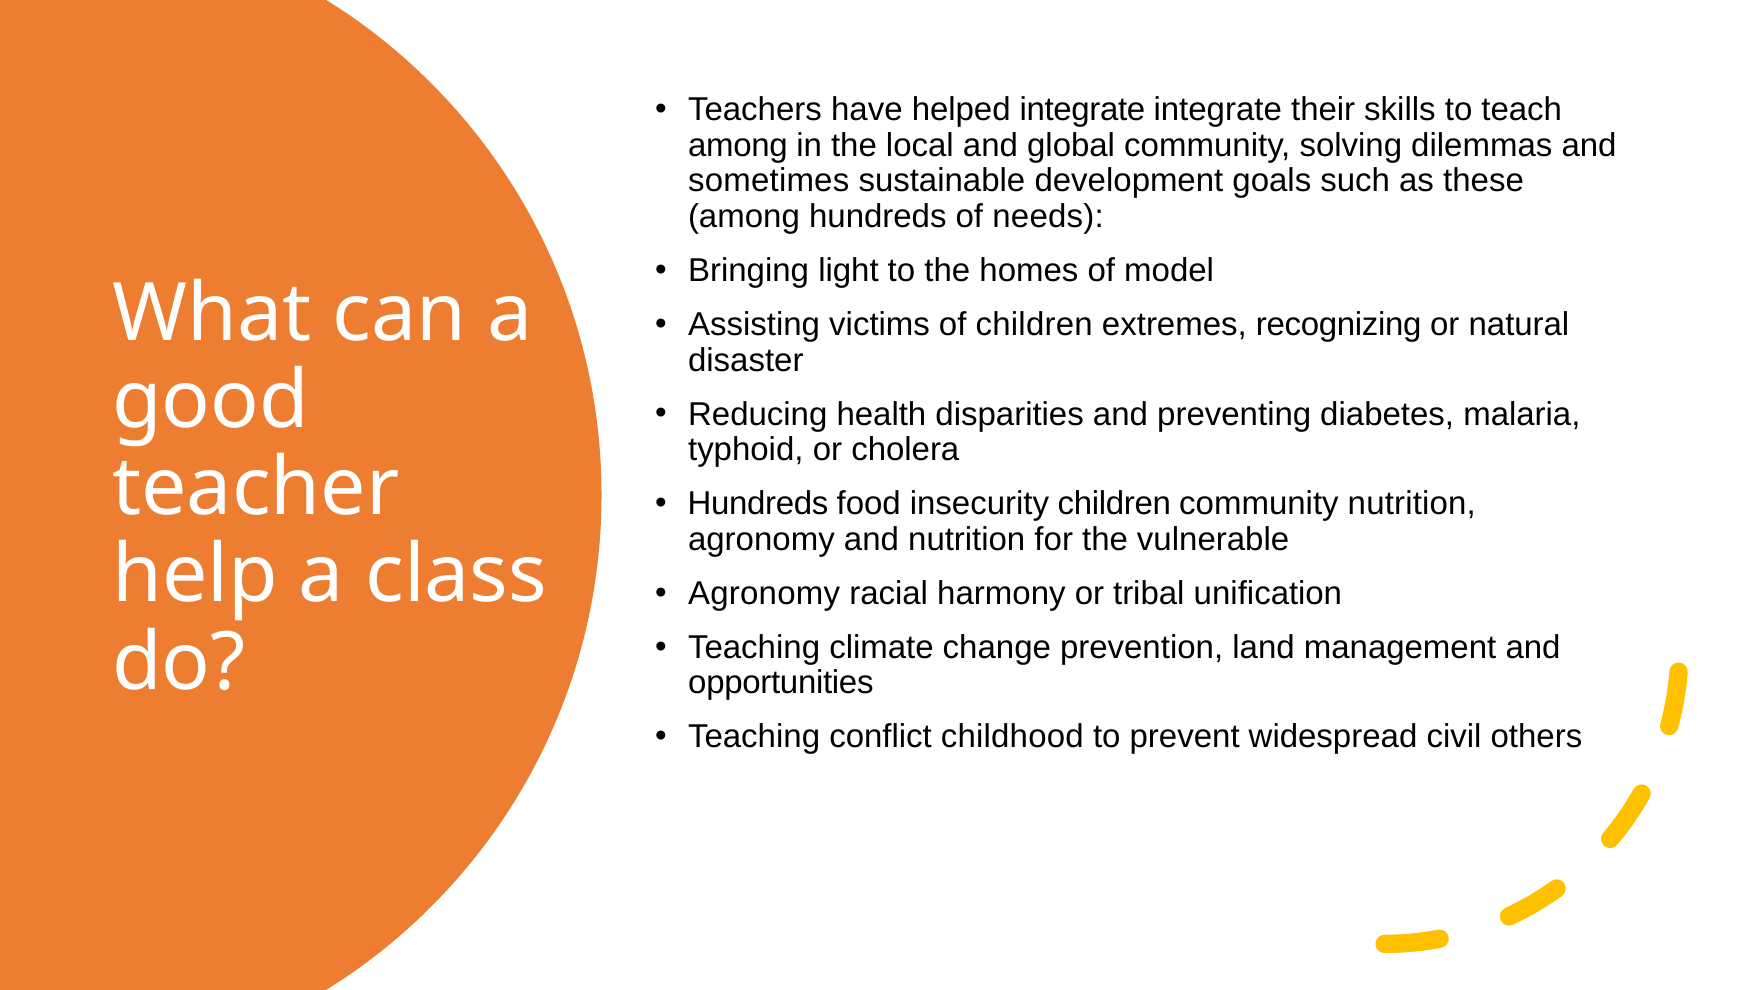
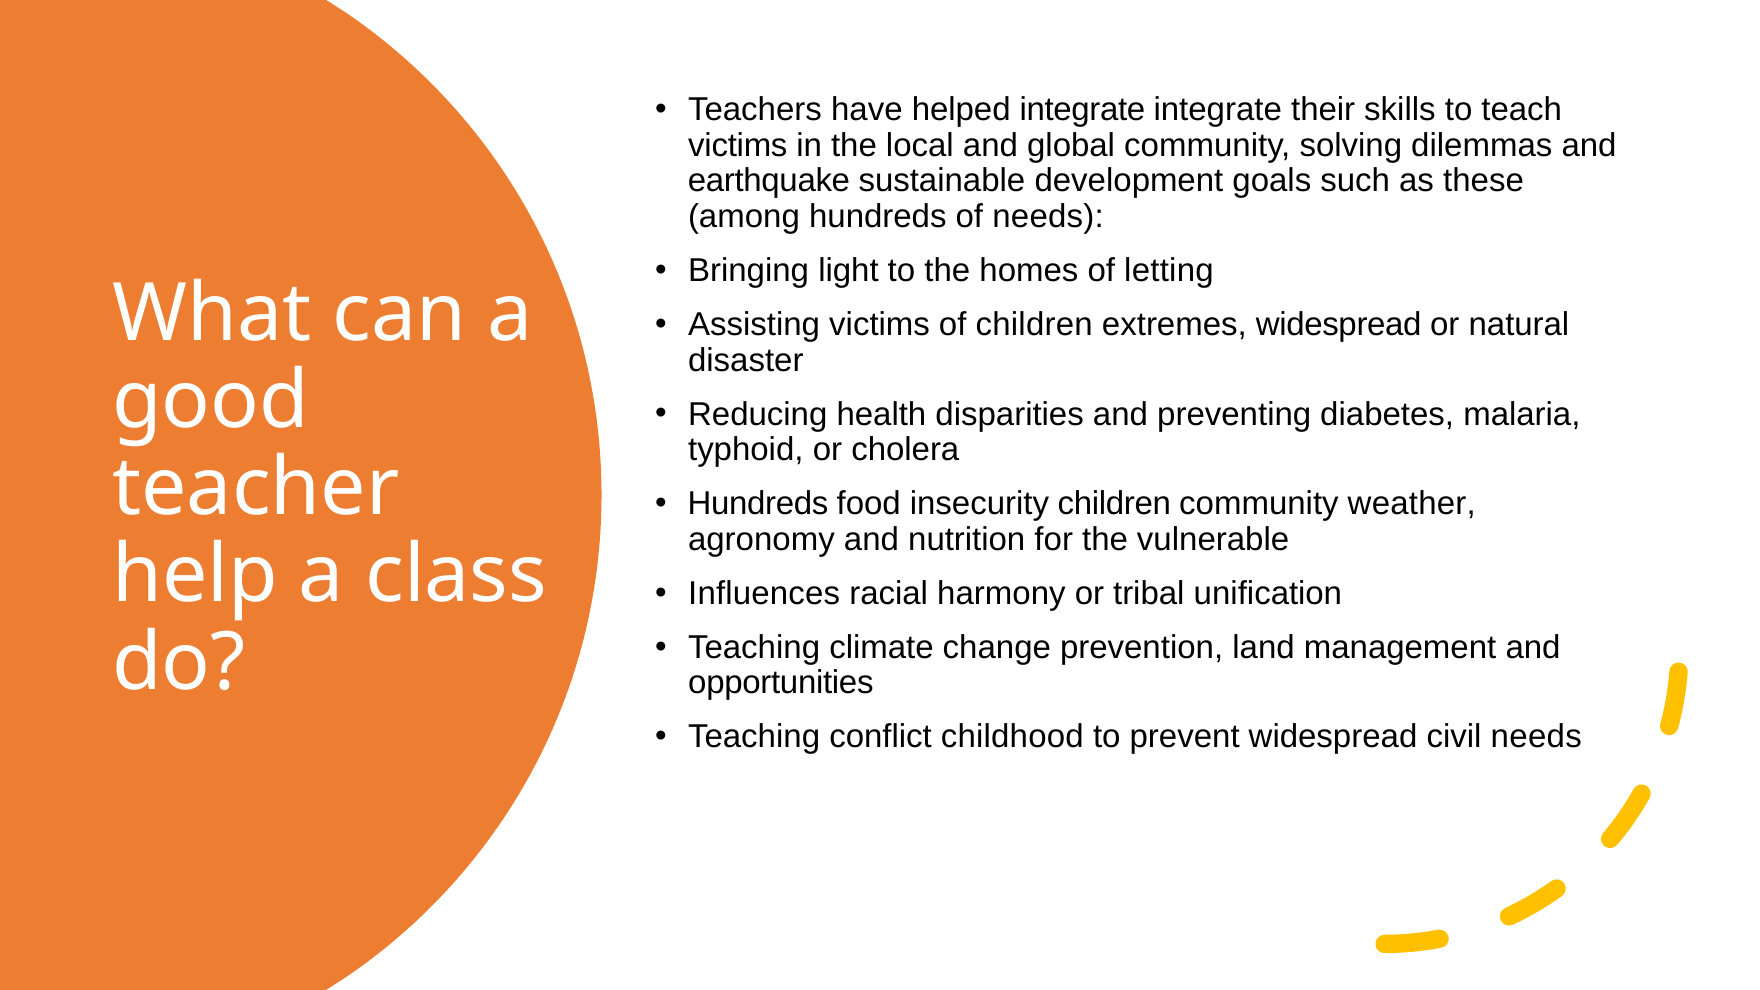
among at (738, 145): among -> victims
sometimes: sometimes -> earthquake
model: model -> letting
extremes recognizing: recognizing -> widespread
community nutrition: nutrition -> weather
Agronomy at (764, 593): Agronomy -> Influences
civil others: others -> needs
